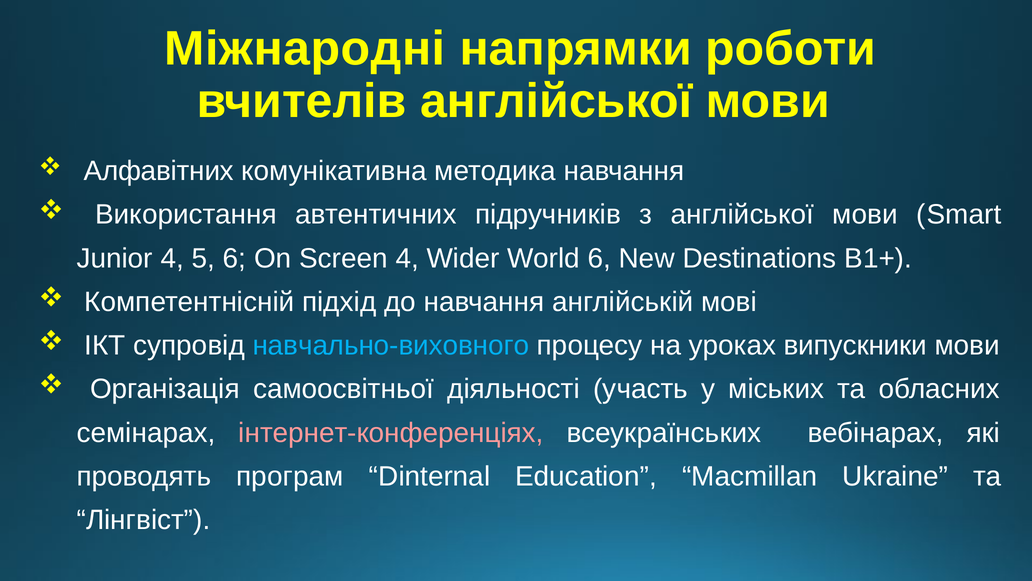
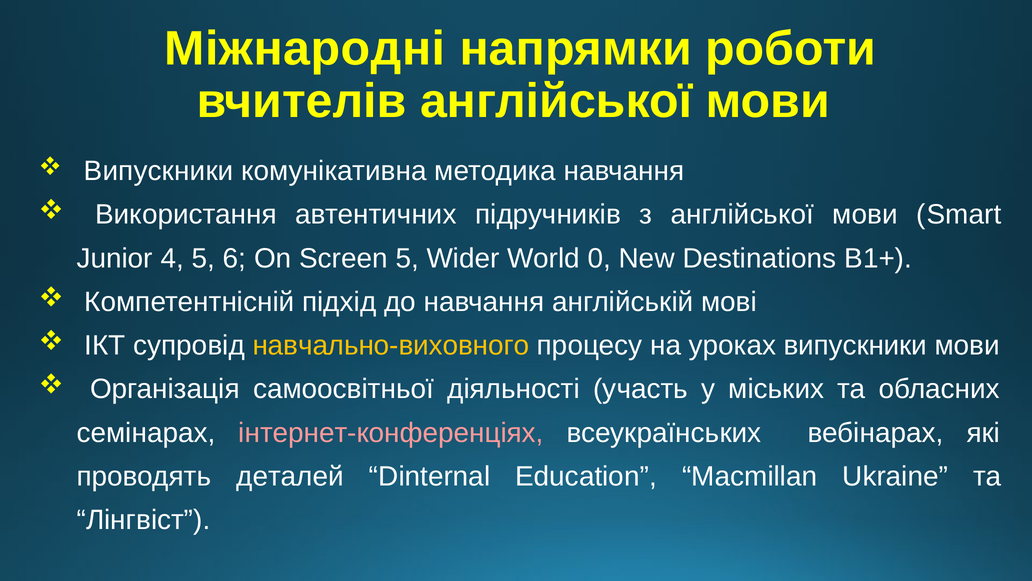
Алфавітних at (159, 171): Алфавітних -> Випускники
Screen 4: 4 -> 5
World 6: 6 -> 0
навчально-виховного colour: light blue -> yellow
програм: програм -> деталей
